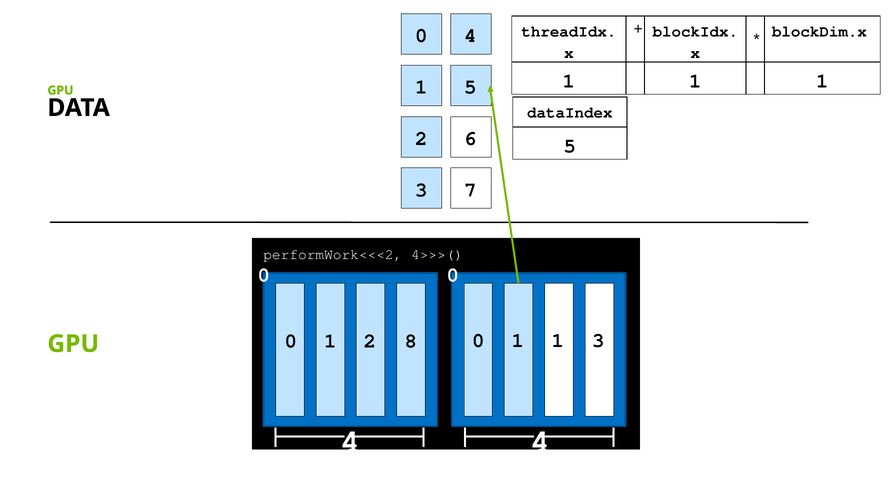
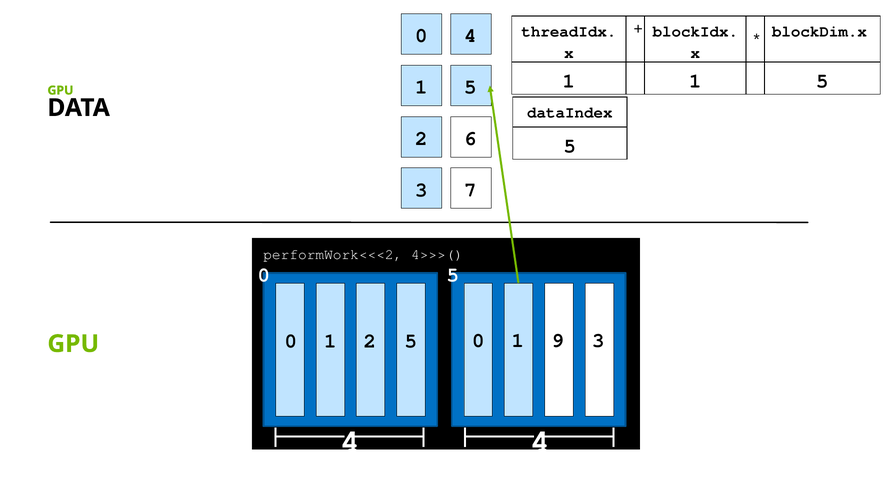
1 1 1: 1 -> 5
0 0: 0 -> 5
2 8: 8 -> 5
0 1 1: 1 -> 9
